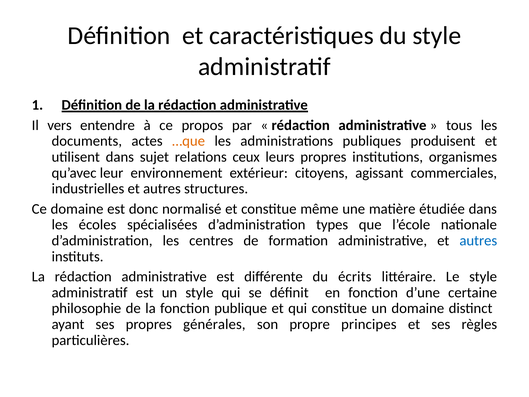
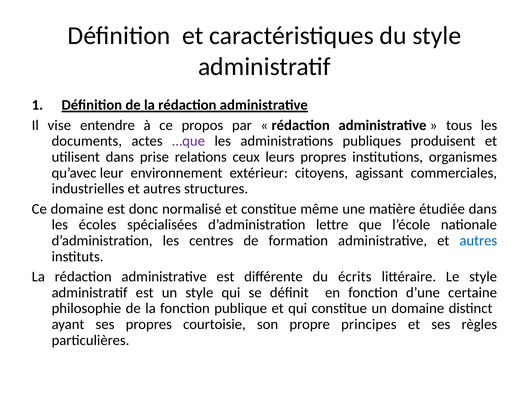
vers: vers -> vise
…que colour: orange -> purple
sujet: sujet -> prise
types: types -> lettre
générales: générales -> courtoisie
